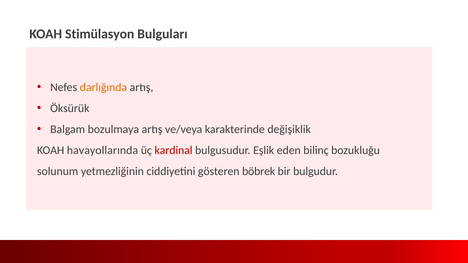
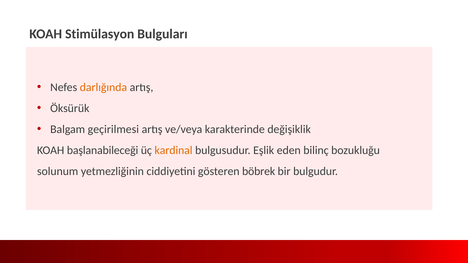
bozulmaya: bozulmaya -> geçirilmesi
havayollarında: havayollarında -> başlanabileceği
kardinal colour: red -> orange
